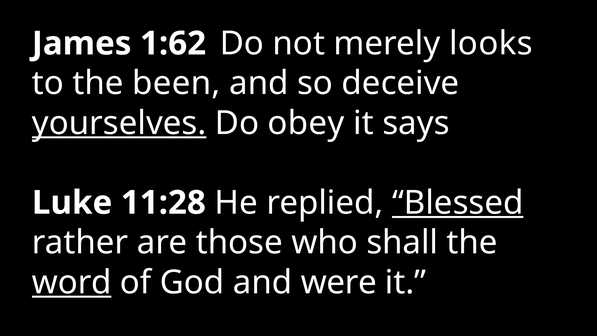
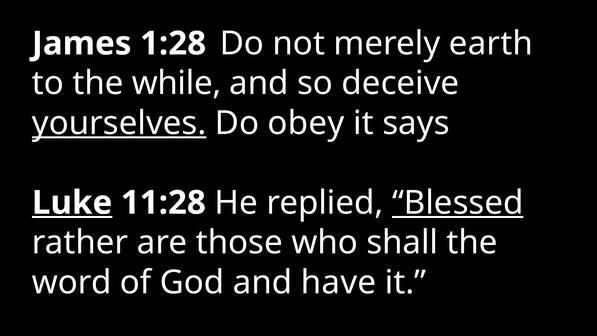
1:62: 1:62 -> 1:28
looks: looks -> earth
been: been -> while
Luke underline: none -> present
word underline: present -> none
were: were -> have
